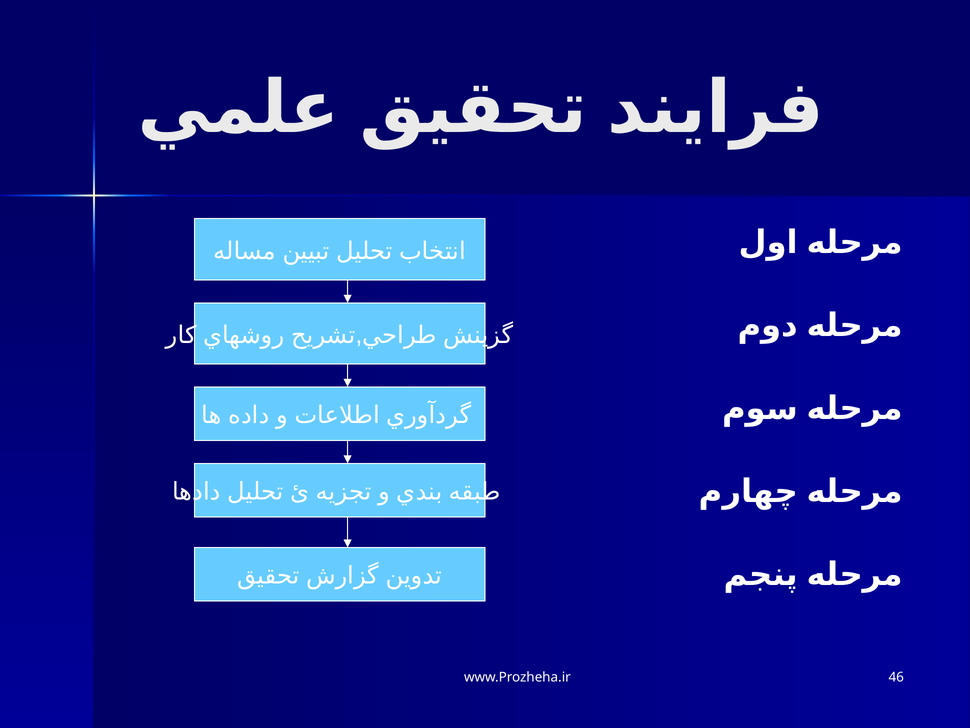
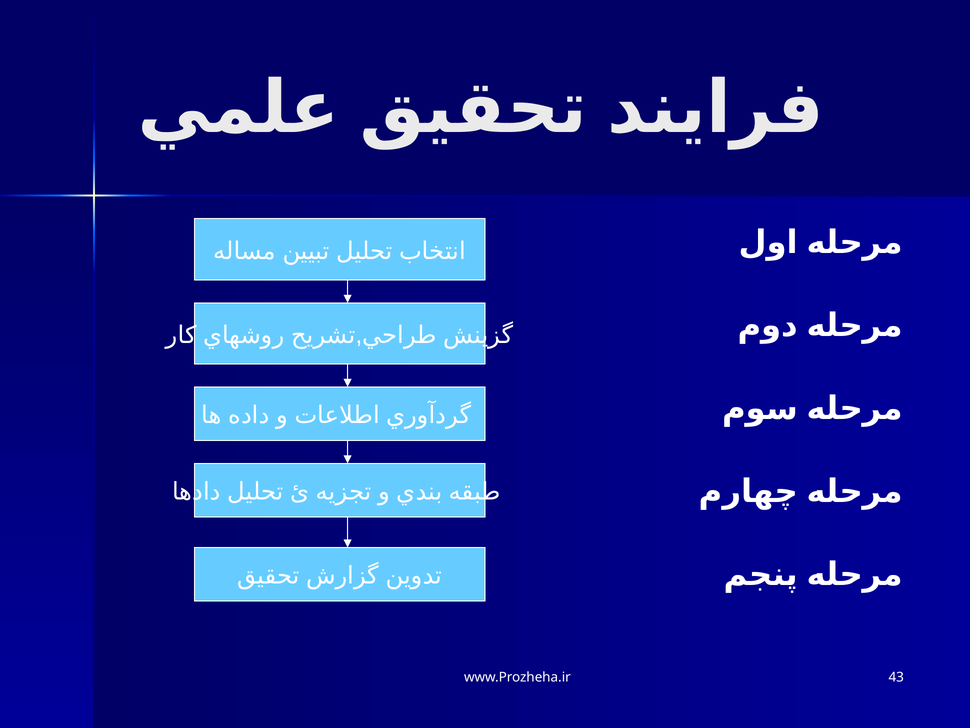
46: 46 -> 43
